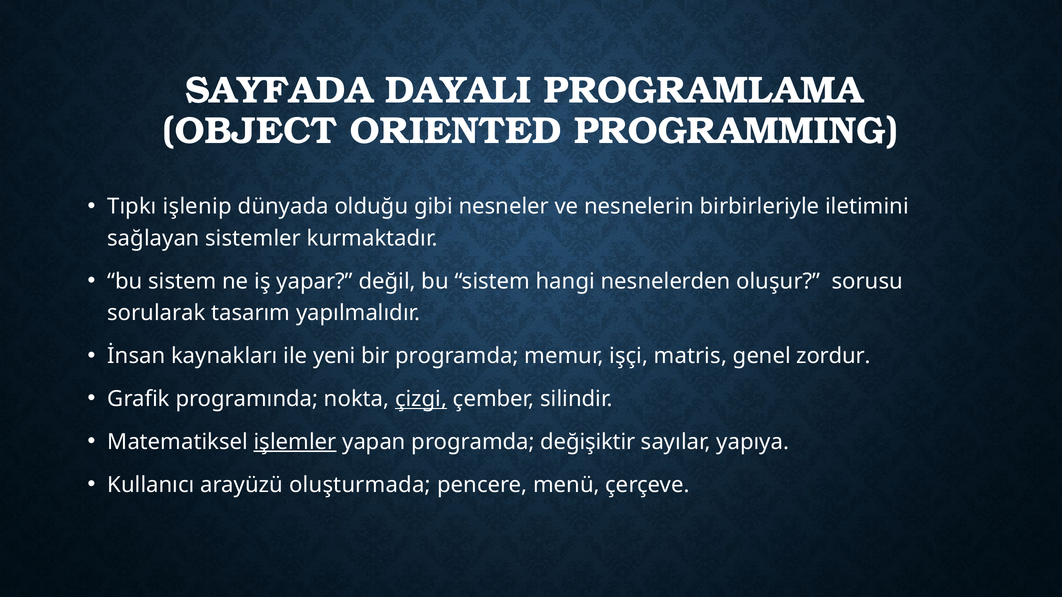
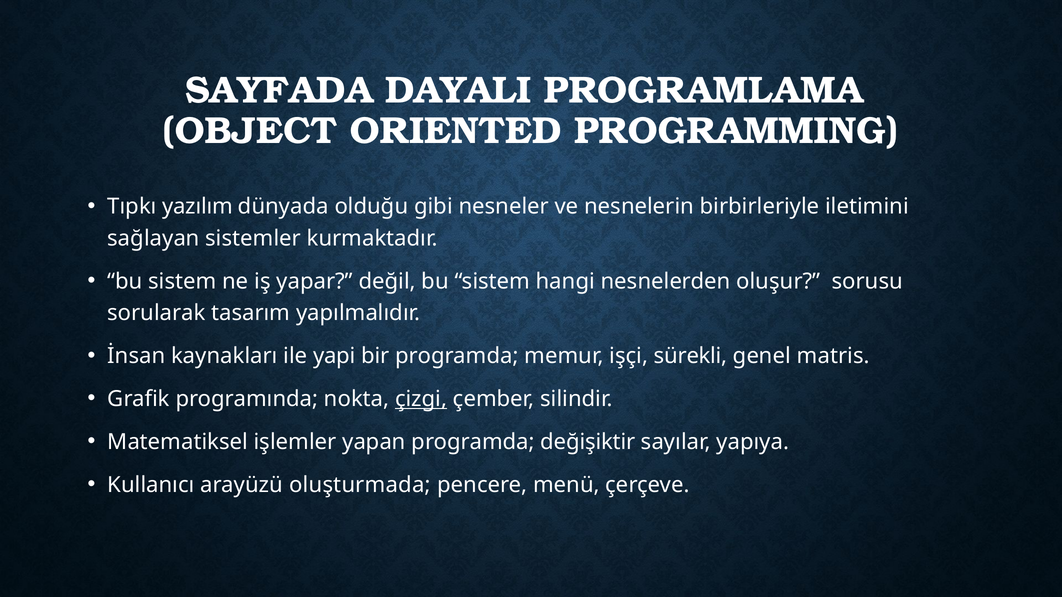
işlenip: işlenip -> yazılım
yeni: yeni -> yapi
matris: matris -> sürekli
zordur: zordur -> matris
işlemler underline: present -> none
